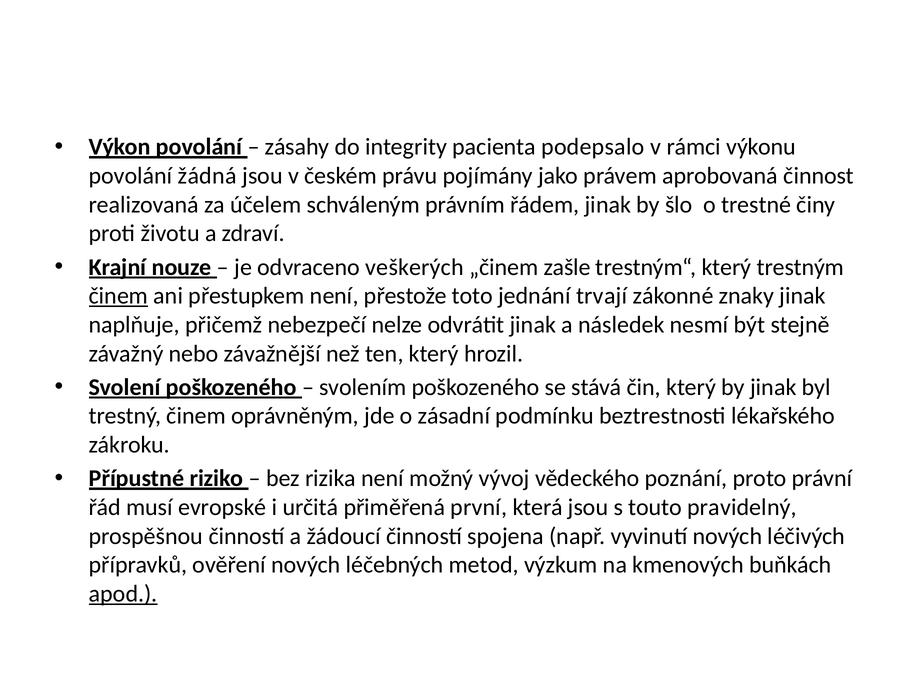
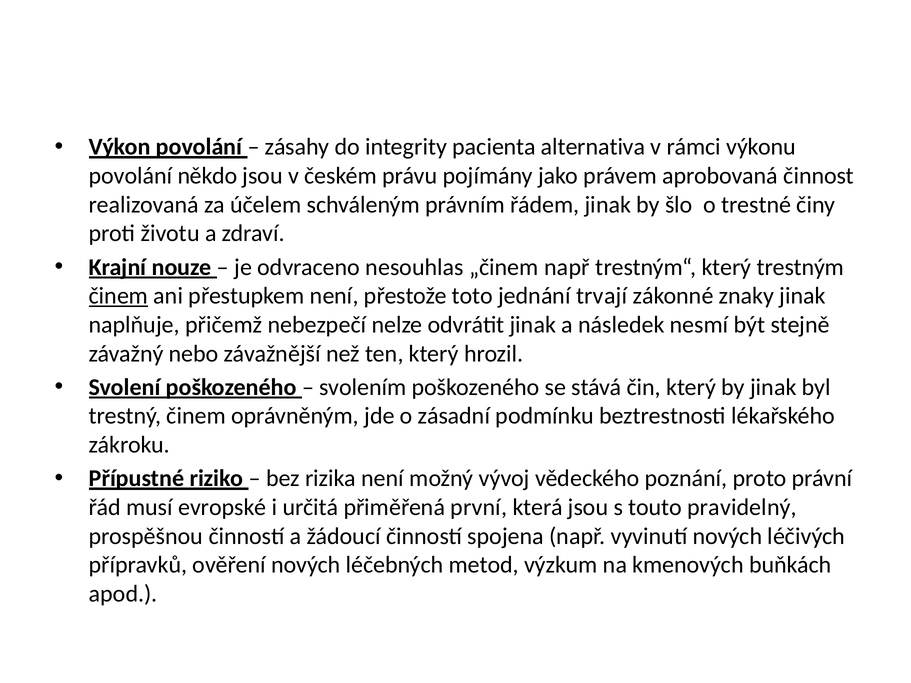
podepsalo: podepsalo -> alternativa
žádná: žádná -> někdo
veškerých: veškerých -> nesouhlas
„činem zašle: zašle -> např
apod underline: present -> none
